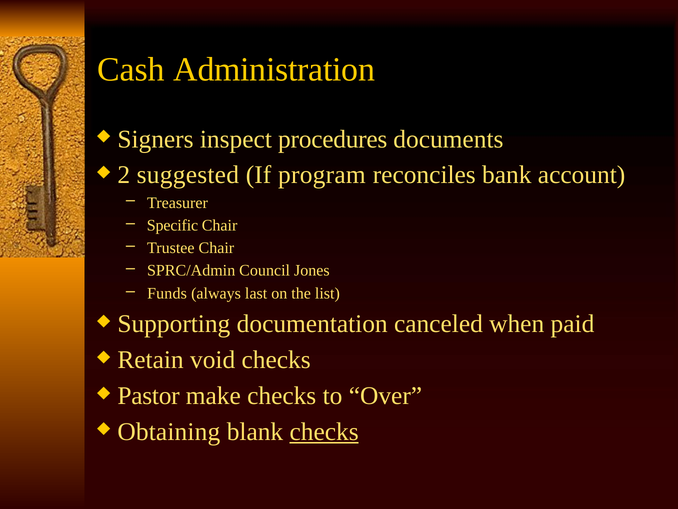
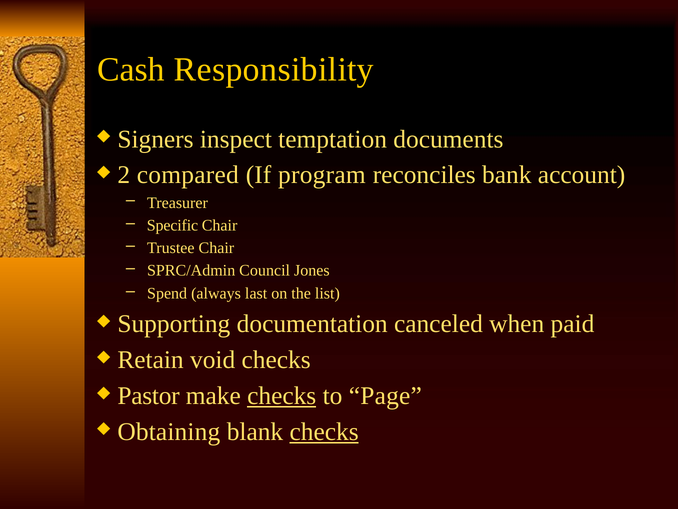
Administration: Administration -> Responsibility
procedures: procedures -> temptation
suggested: suggested -> compared
Funds: Funds -> Spend
checks at (282, 395) underline: none -> present
Over: Over -> Page
